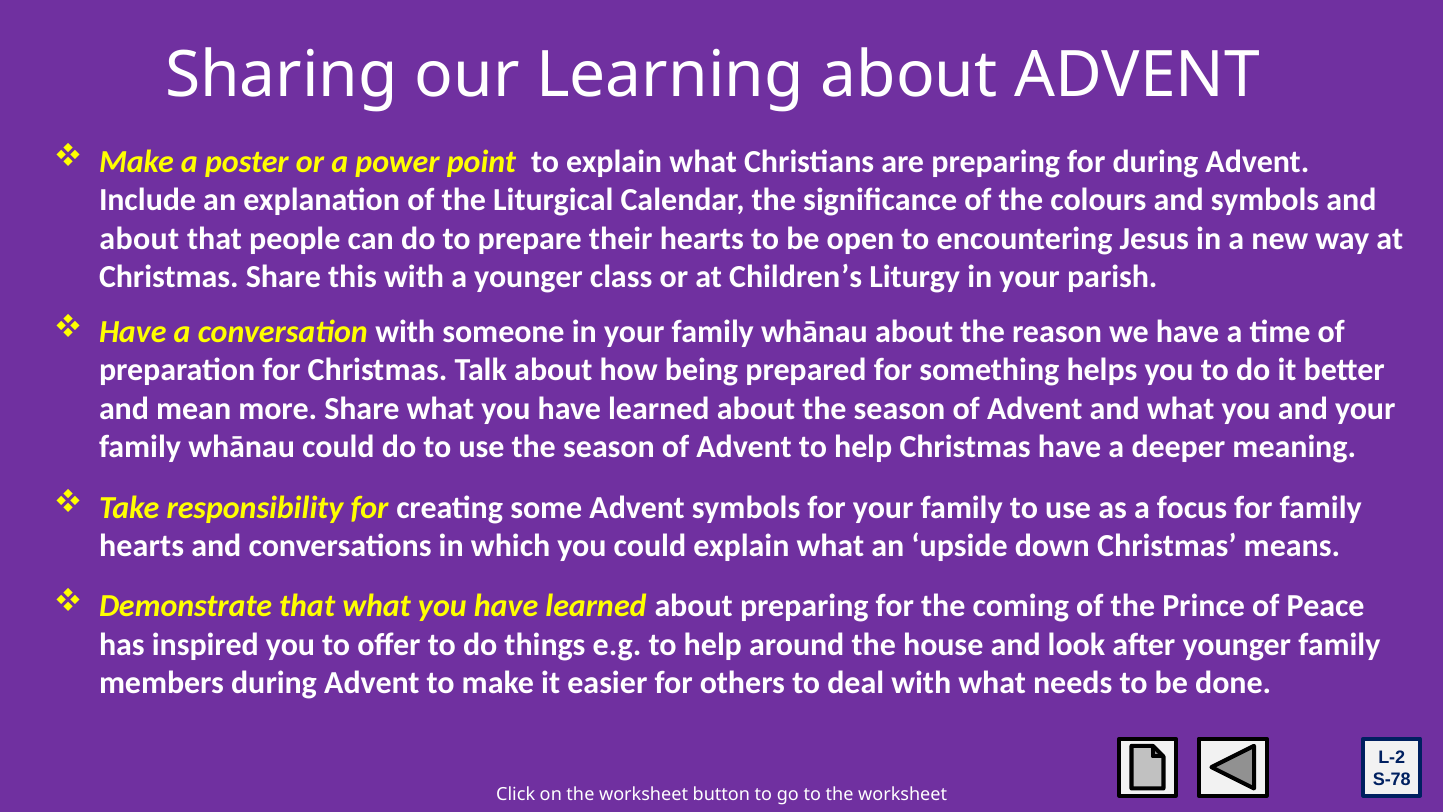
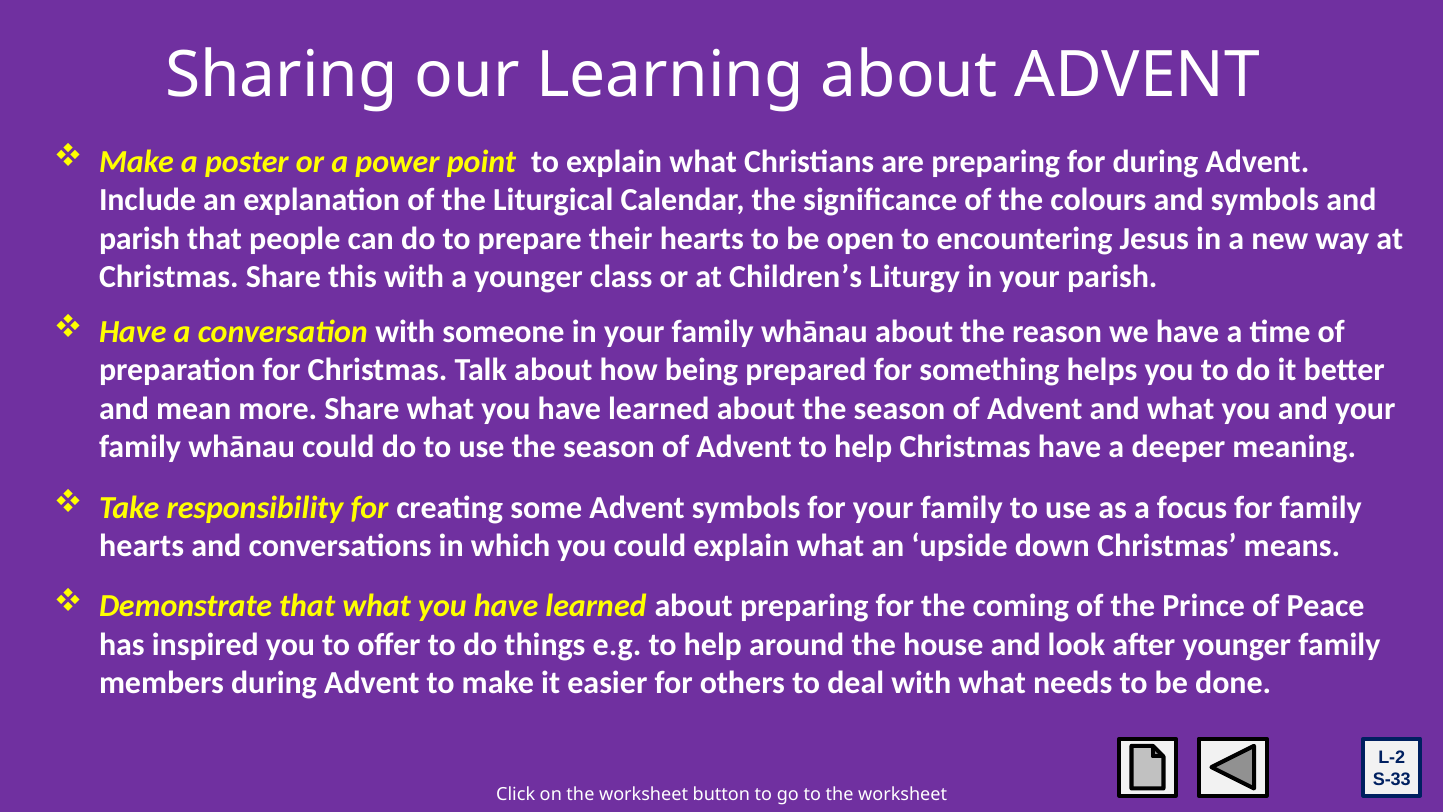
about at (139, 239): about -> parish
S-78: S-78 -> S-33
